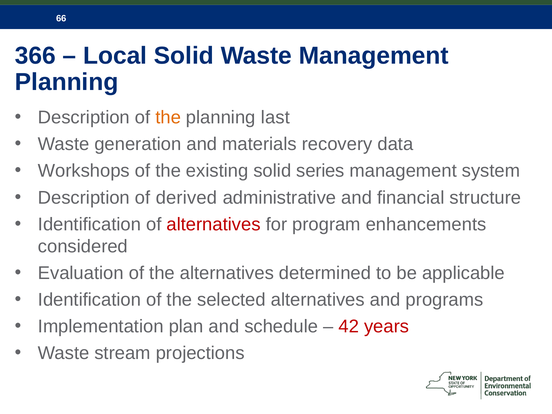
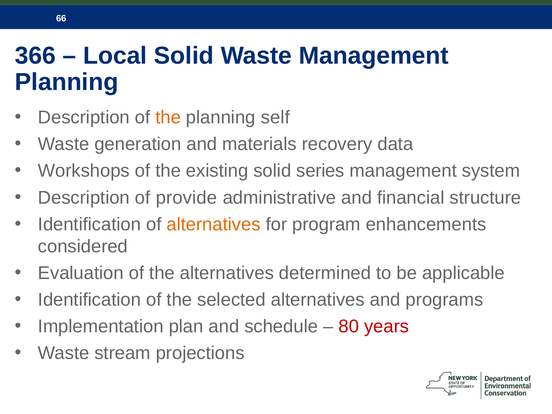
last: last -> self
derived: derived -> provide
alternatives at (214, 224) colour: red -> orange
42: 42 -> 80
